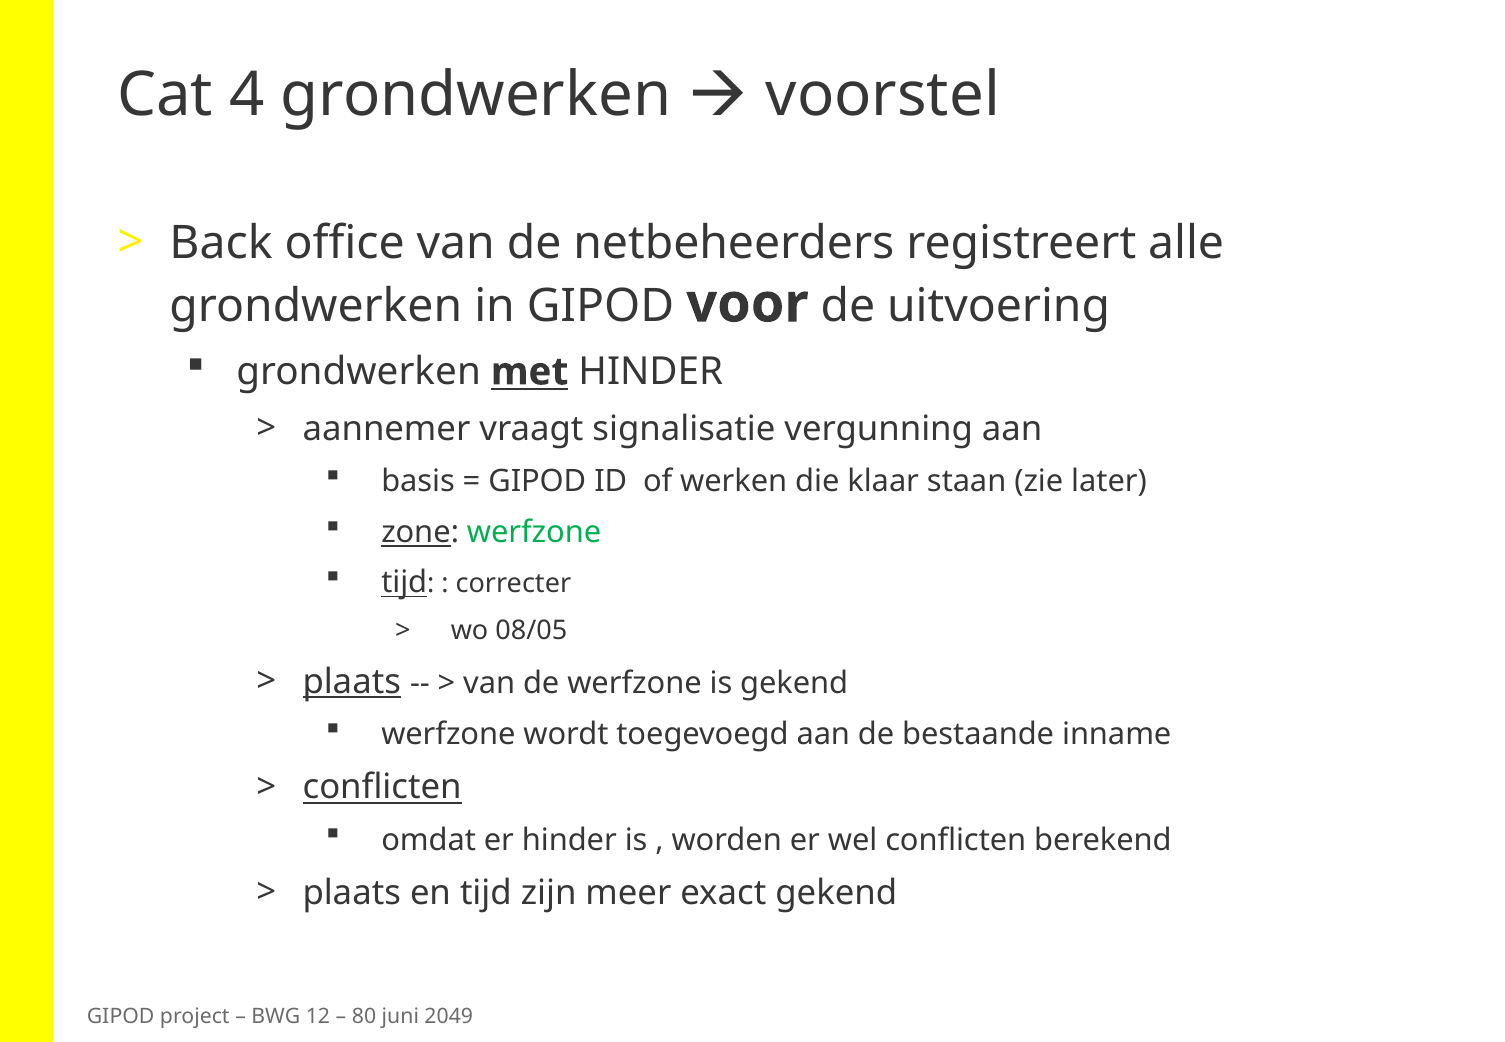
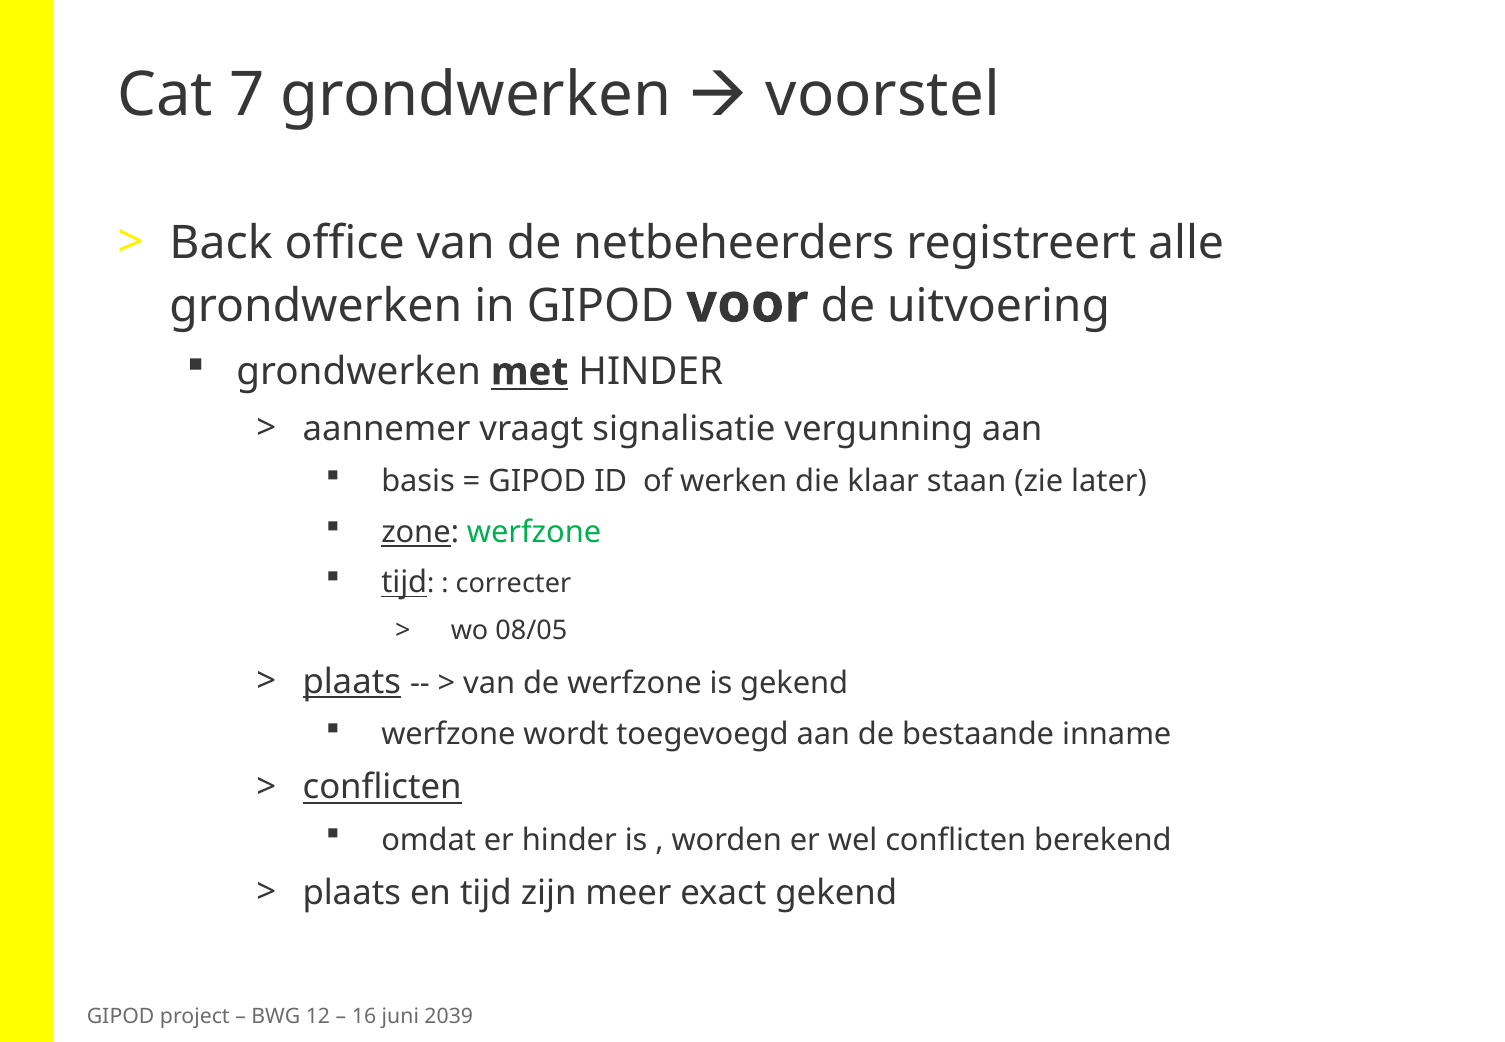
4: 4 -> 7
80: 80 -> 16
2049: 2049 -> 2039
